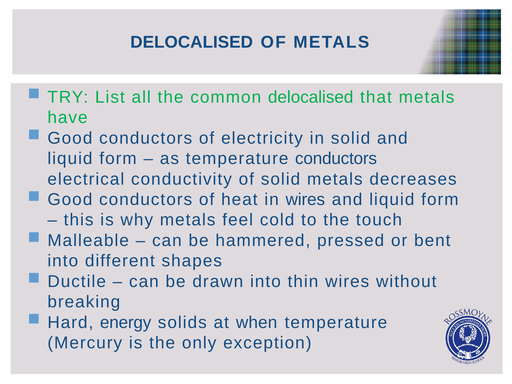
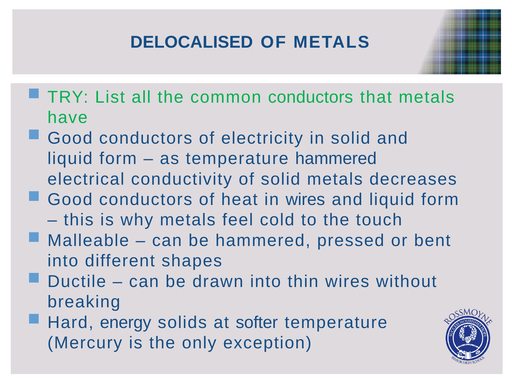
common delocalised: delocalised -> conductors
temperature conductors: conductors -> hammered
when: when -> softer
